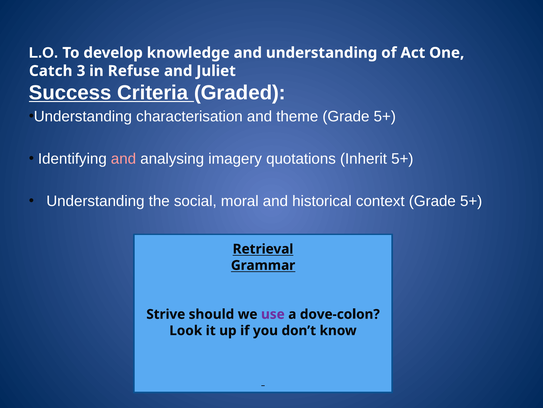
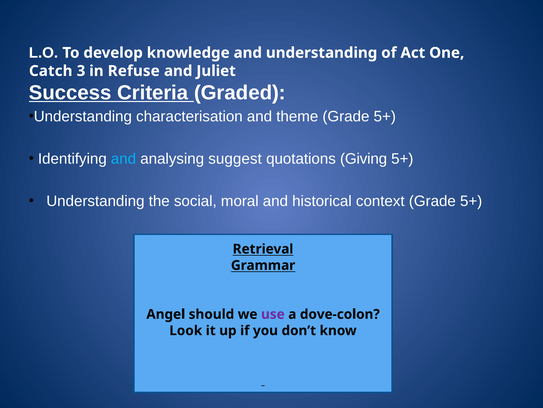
and at (124, 159) colour: pink -> light blue
imagery: imagery -> suggest
Inherit: Inherit -> Giving
Strive: Strive -> Angel
